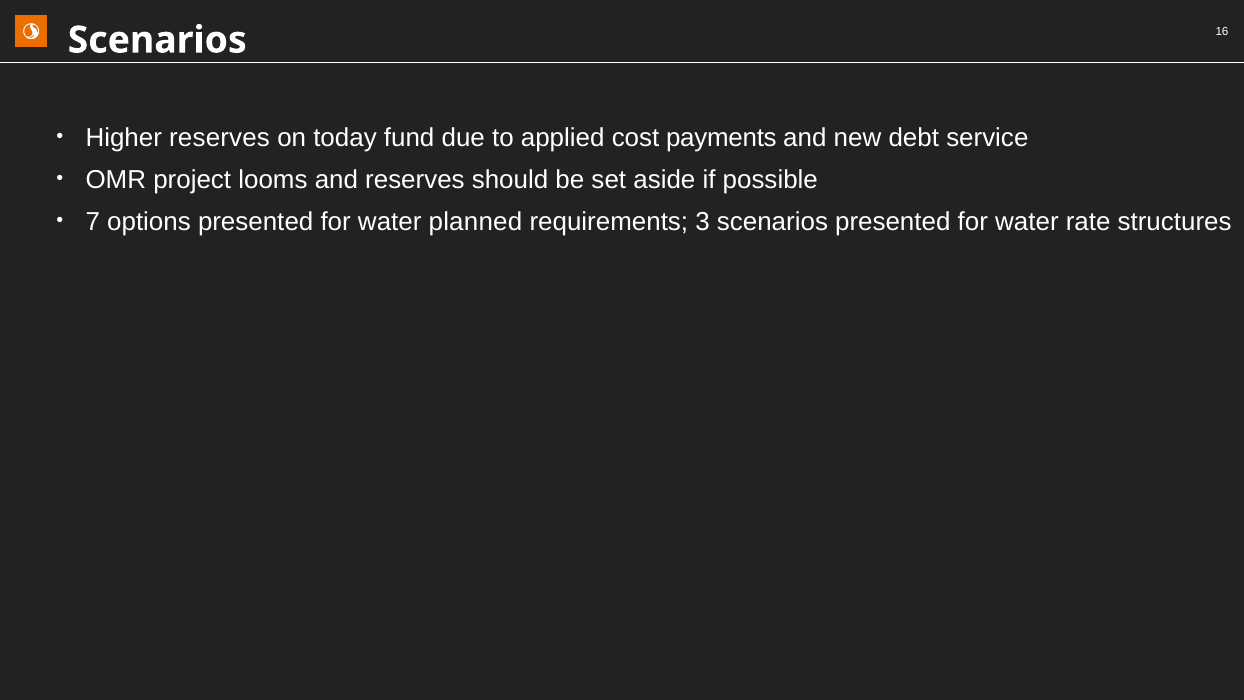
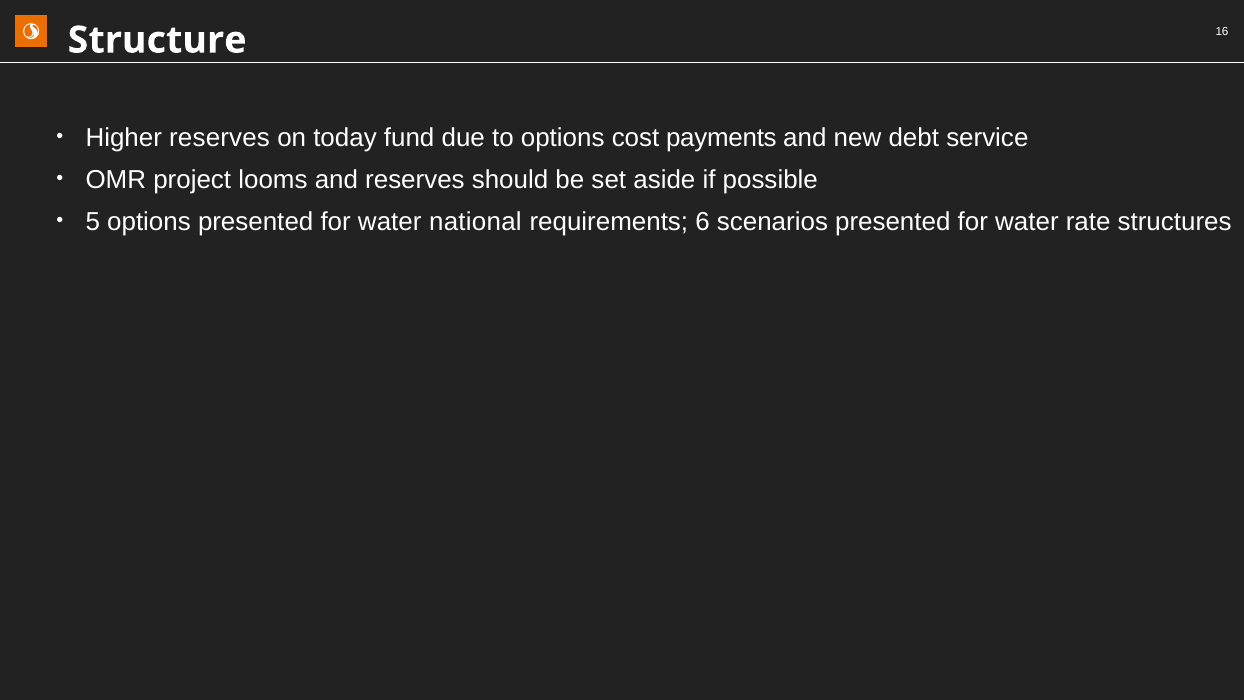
Scenarios at (157, 40): Scenarios -> Structure
to applied: applied -> options
7: 7 -> 5
planned: planned -> national
3: 3 -> 6
